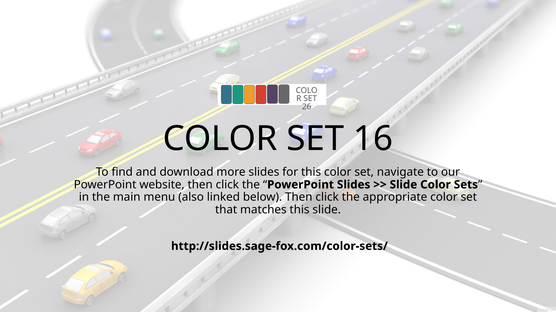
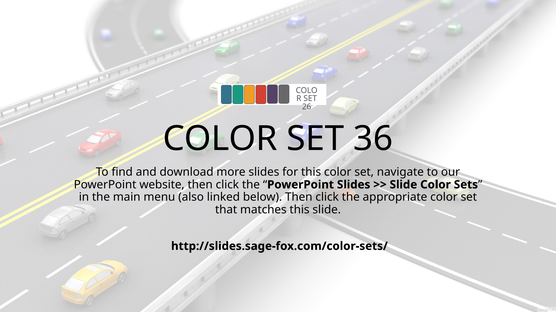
16: 16 -> 36
